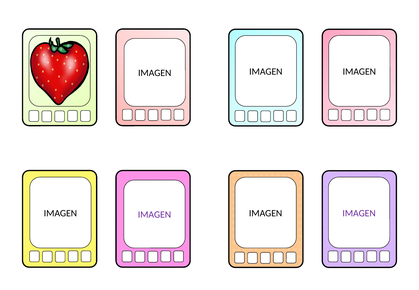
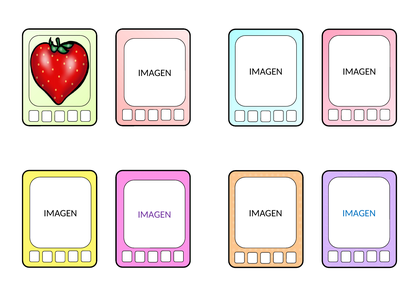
IMAGEN at (359, 213) colour: purple -> blue
